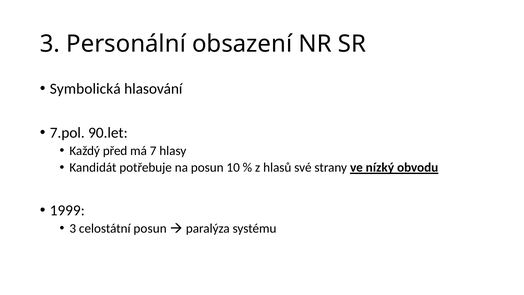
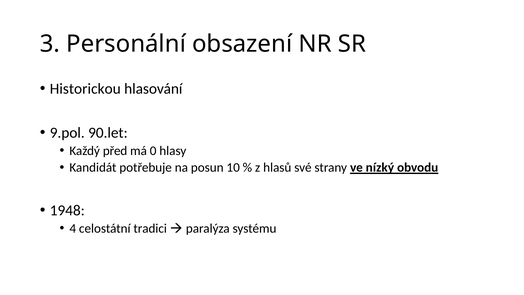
Symbolická: Symbolická -> Historickou
7.pol: 7.pol -> 9.pol
7: 7 -> 0
1999: 1999 -> 1948
3 at (73, 228): 3 -> 4
celostátní posun: posun -> tradici
